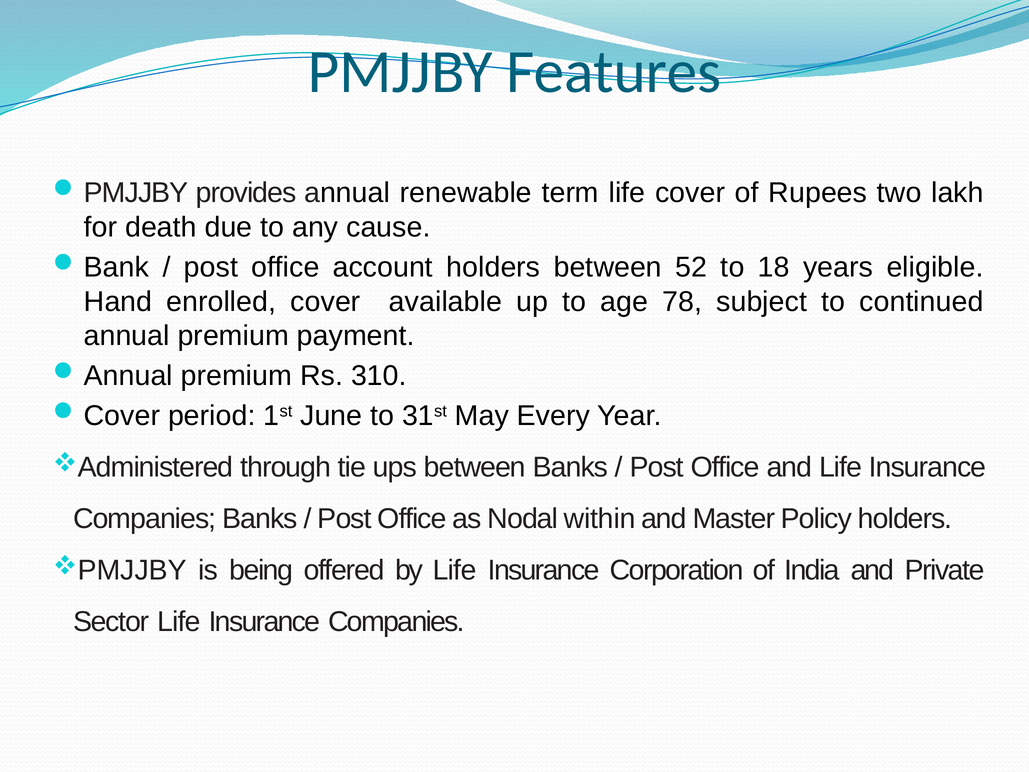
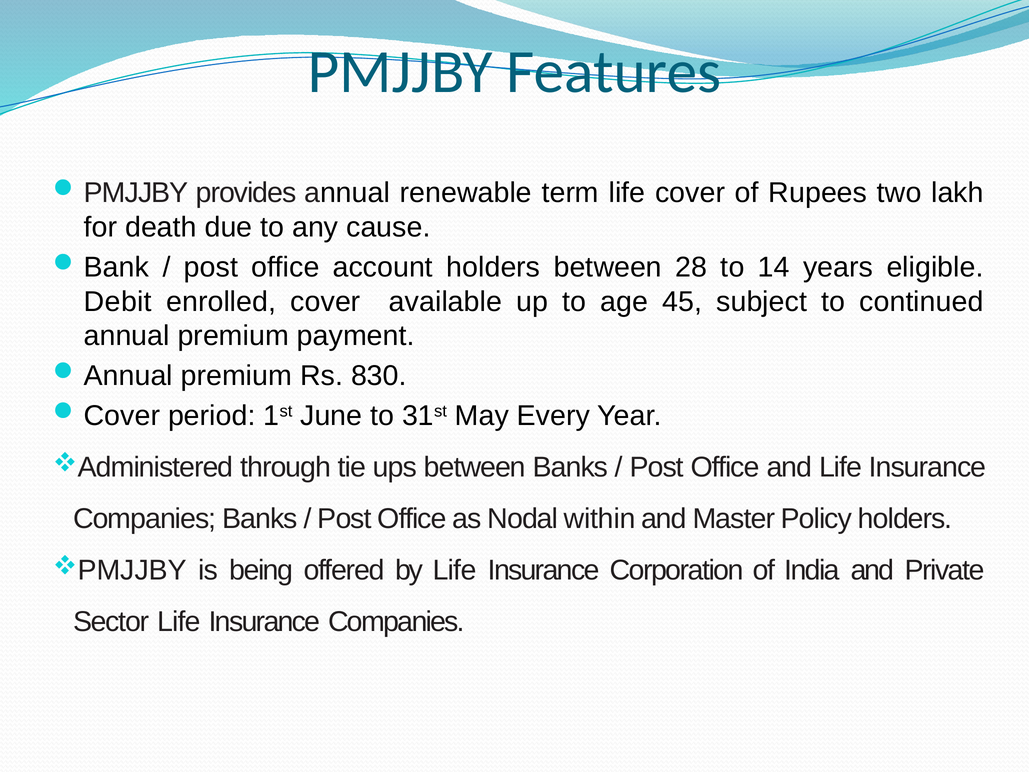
52: 52 -> 28
18: 18 -> 14
Hand: Hand -> Debit
78: 78 -> 45
310: 310 -> 830
